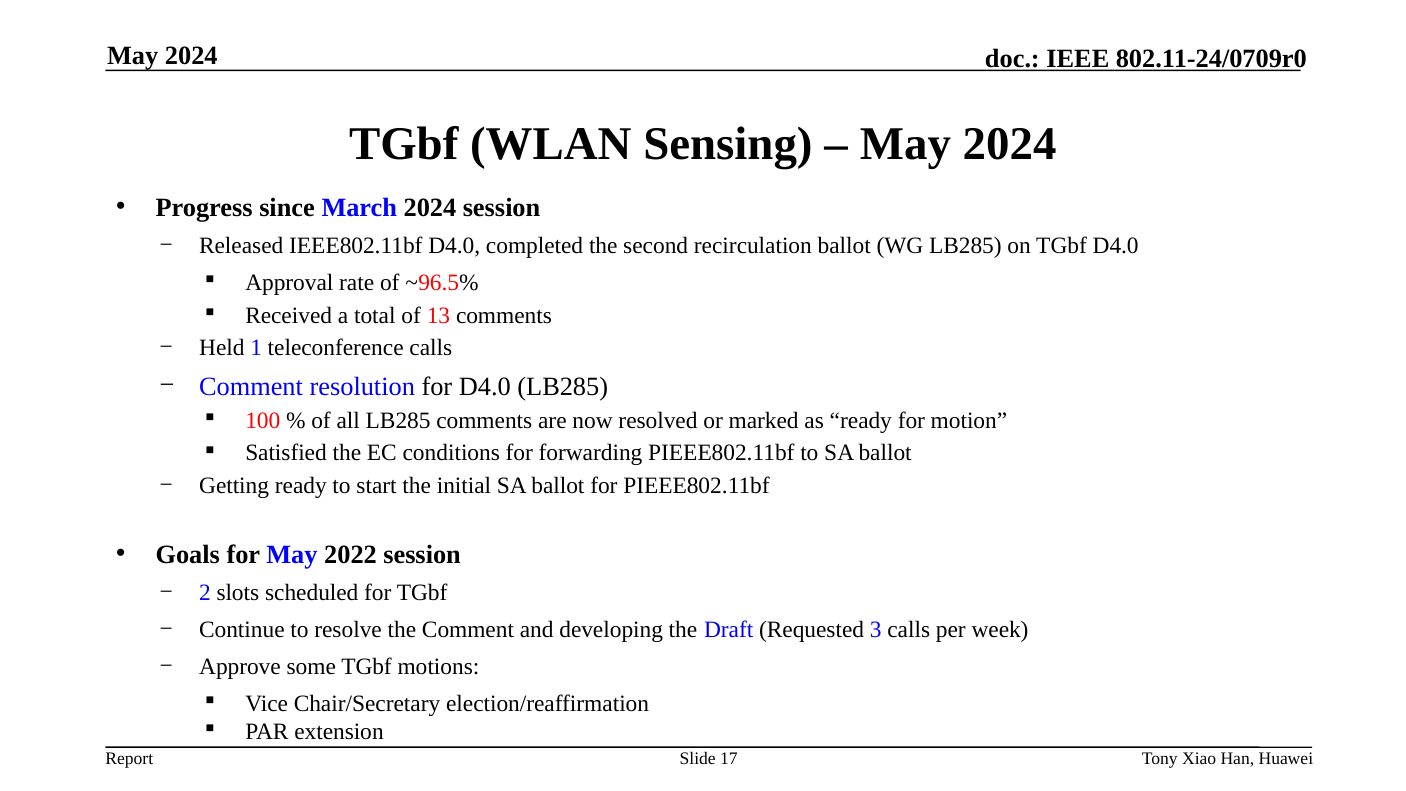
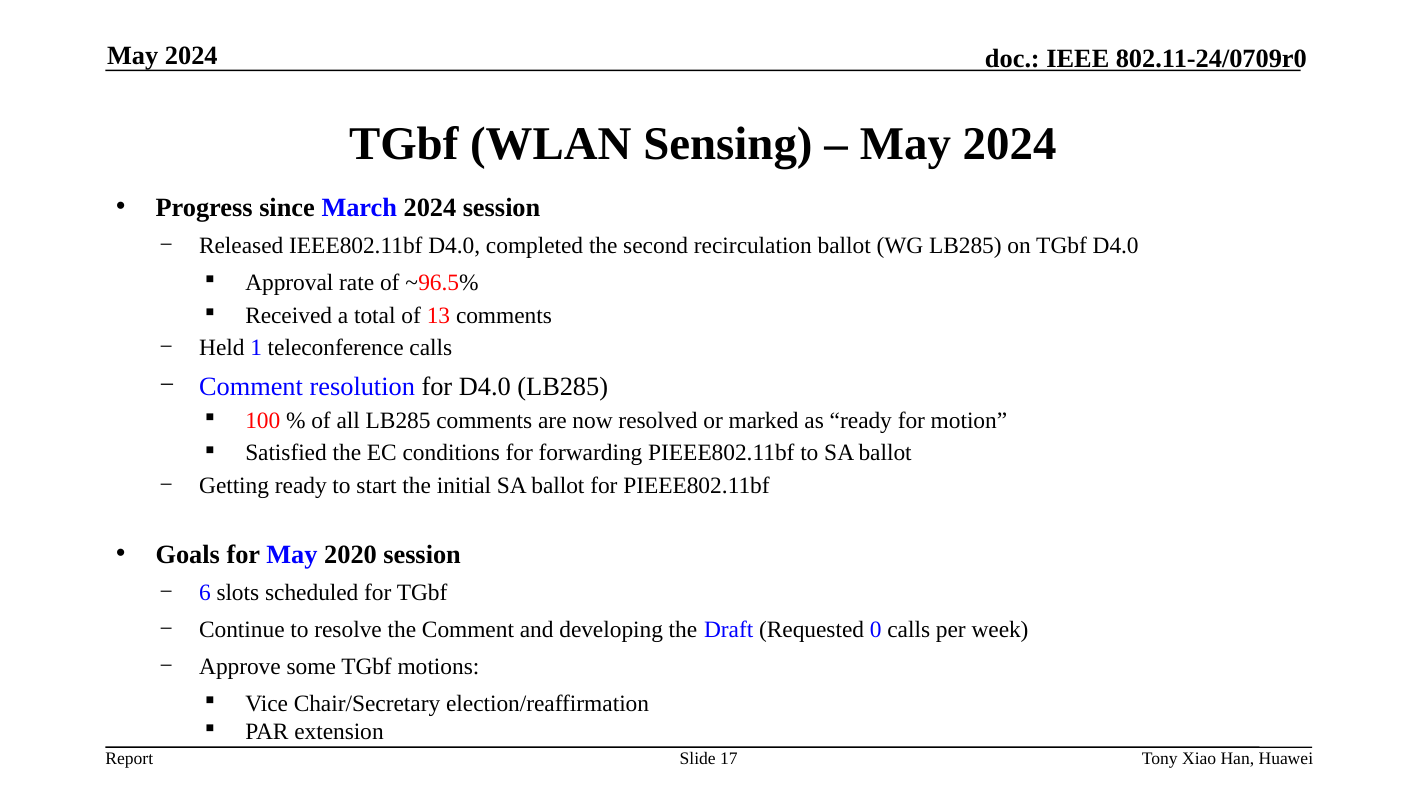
2022: 2022 -> 2020
2: 2 -> 6
3: 3 -> 0
